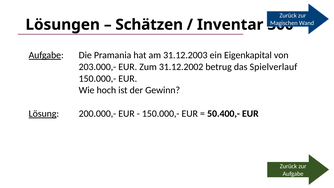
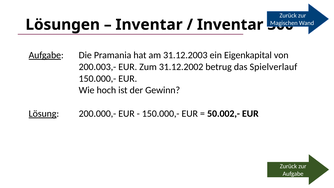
Schätzen at (149, 25): Schätzen -> Inventar
203.000,-: 203.000,- -> 200.003,-
50.400,-: 50.400,- -> 50.002,-
